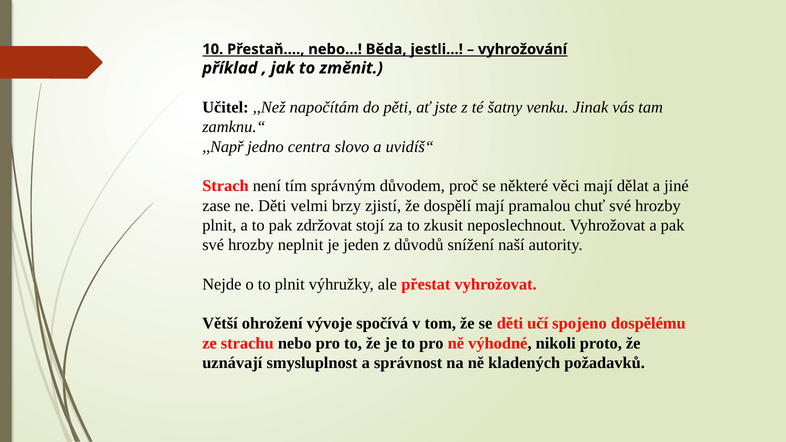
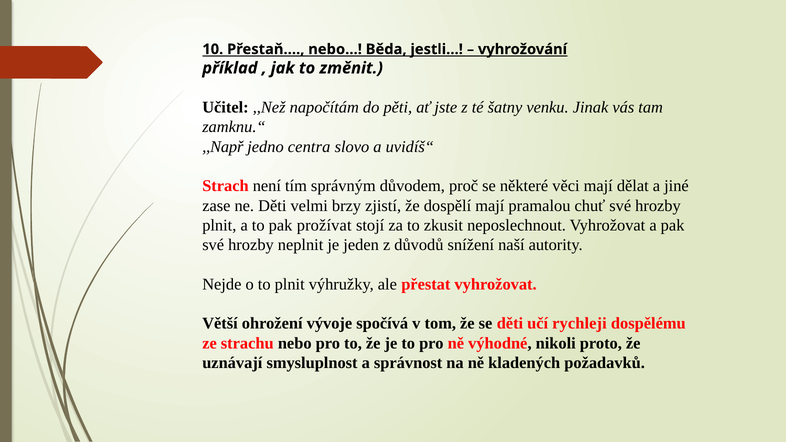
zdržovat: zdržovat -> prožívat
spojeno: spojeno -> rychleji
